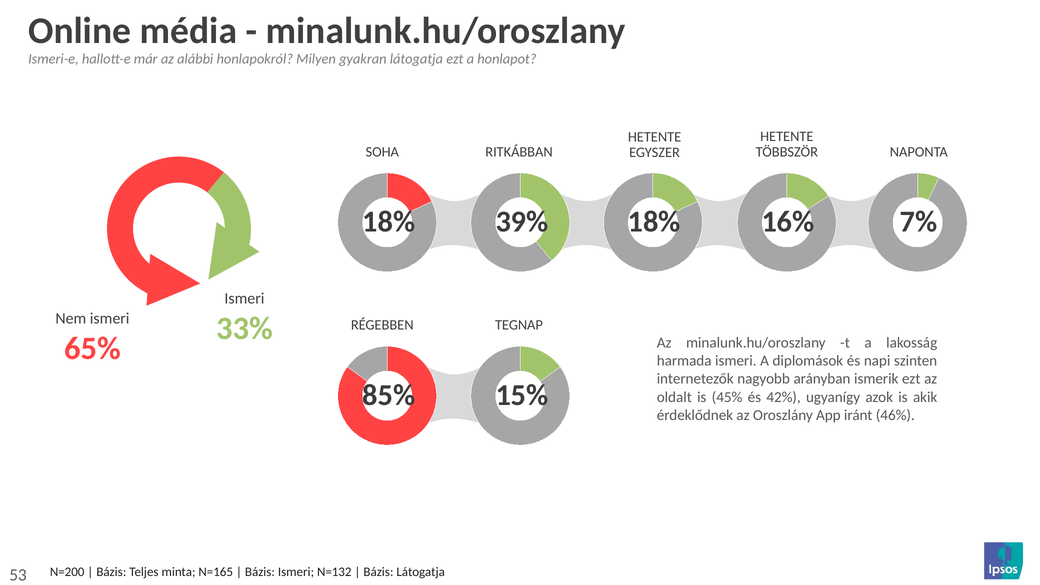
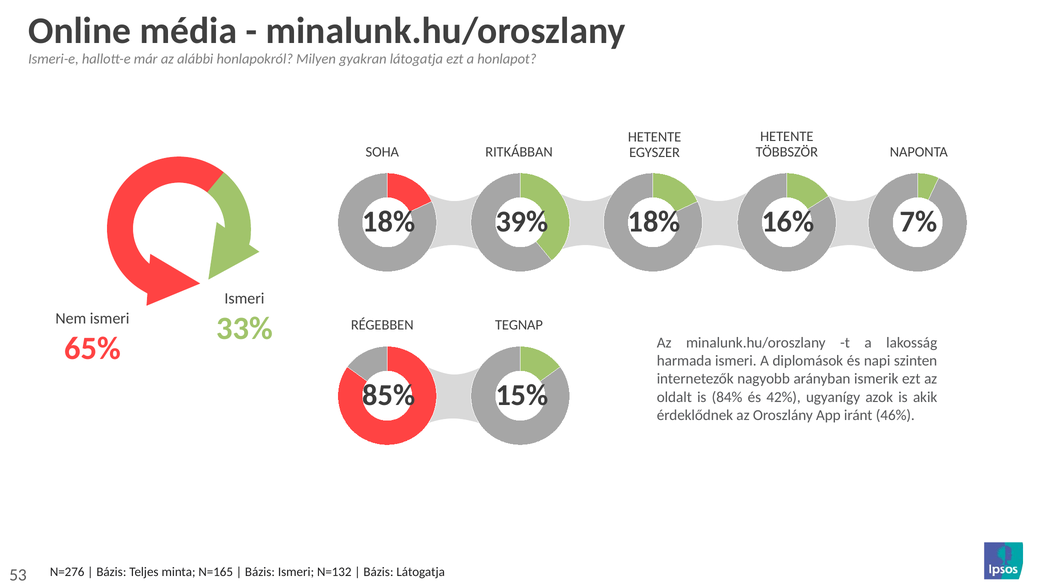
45%: 45% -> 84%
N=200: N=200 -> N=276
